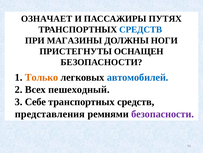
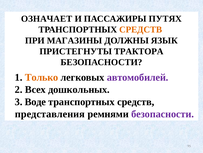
СРЕДСТВ at (141, 29) colour: blue -> orange
НОГИ: НОГИ -> ЯЗЫК
ОСНАЩЕН: ОСНАЩЕН -> ТРАКТОРА
автомобилей colour: blue -> purple
пешеходный: пешеходный -> дошкольных
Себе: Себе -> Воде
